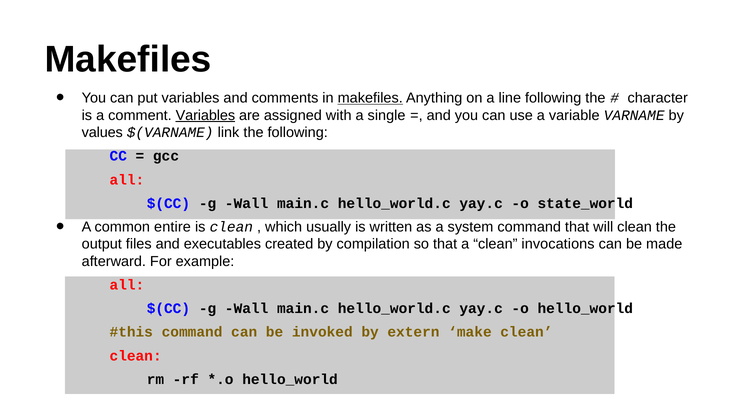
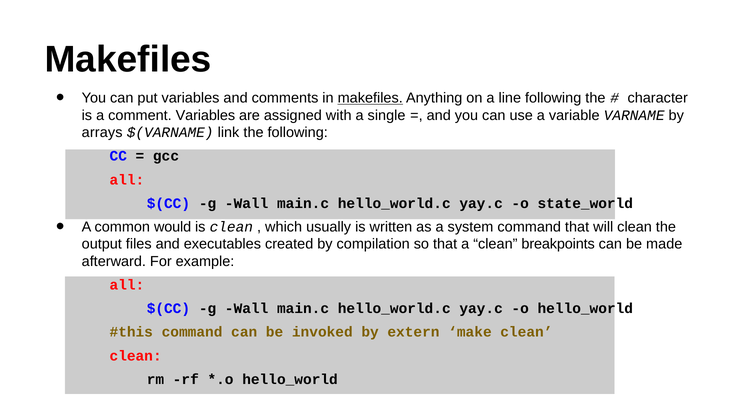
Variables at (205, 115) underline: present -> none
values: values -> arrays
entire: entire -> would
invocations: invocations -> breakpoints
